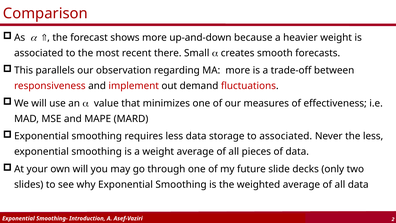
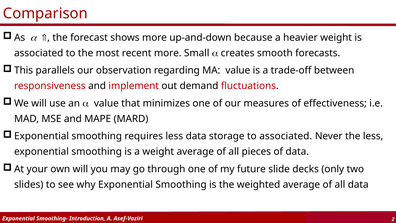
recent there: there -> more
MA more: more -> value
